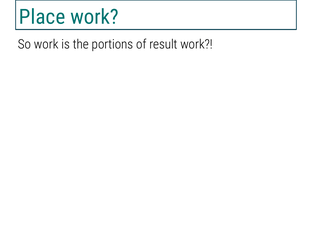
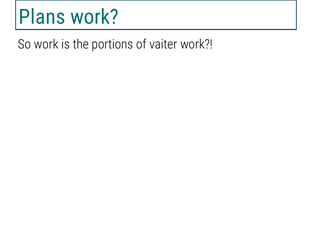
Place: Place -> Plans
result: result -> vaiter
